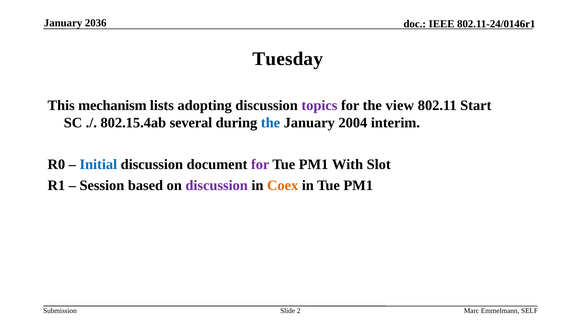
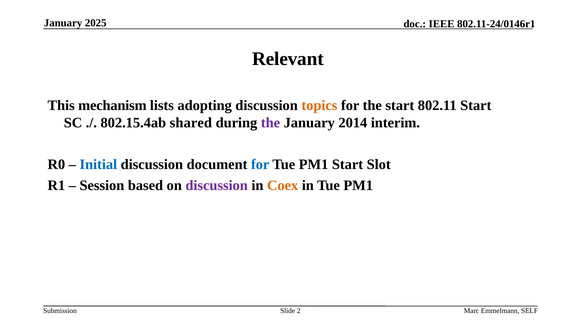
2036: 2036 -> 2025
Tuesday: Tuesday -> Relevant
topics colour: purple -> orange
the view: view -> start
several: several -> shared
the at (270, 123) colour: blue -> purple
2004: 2004 -> 2014
for at (260, 164) colour: purple -> blue
PM1 With: With -> Start
